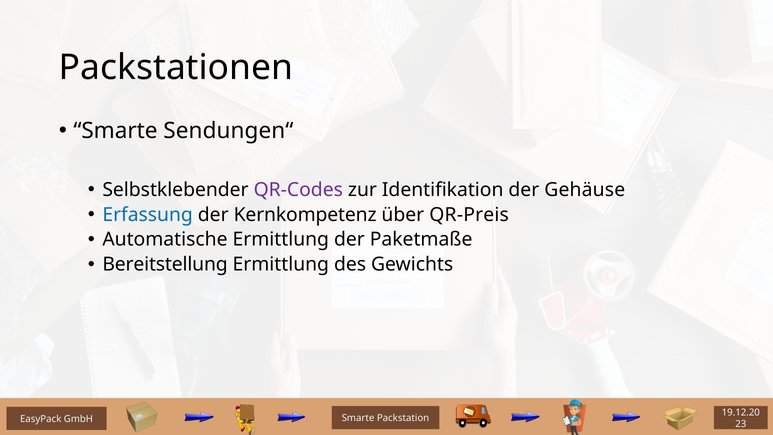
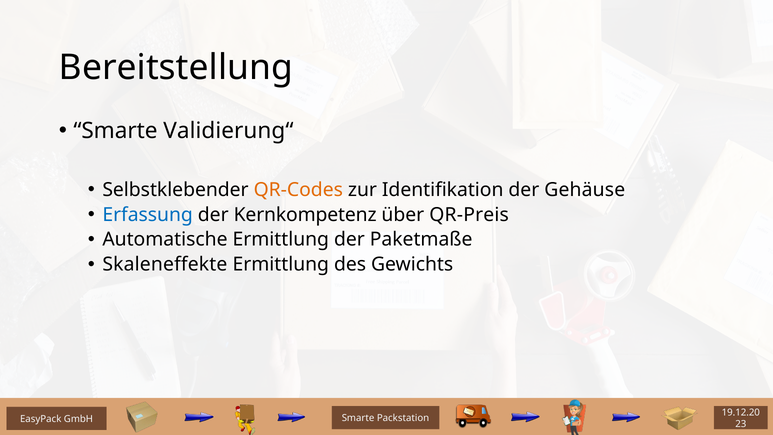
Packstationen: Packstationen -> Bereitstellung
Sendungen“: Sendungen“ -> Validierung“
QR-Codes colour: purple -> orange
Bereitstellung: Bereitstellung -> Skaleneffekte
